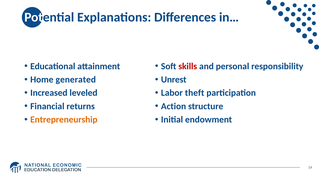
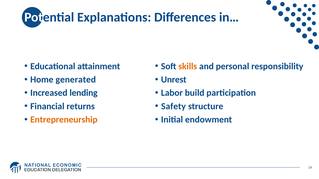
skills colour: red -> orange
leveled: leveled -> lending
theft: theft -> build
Action: Action -> Safety
